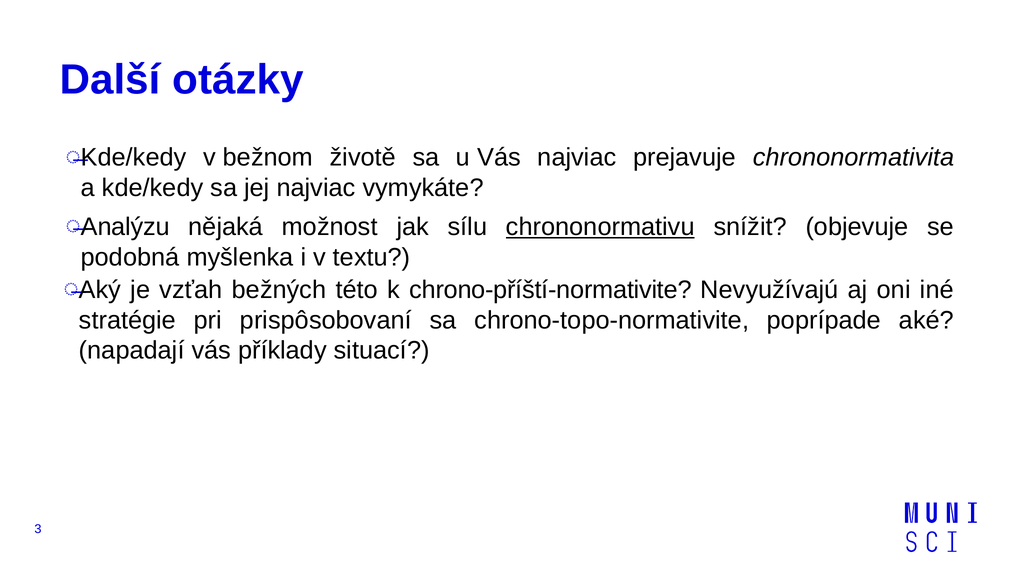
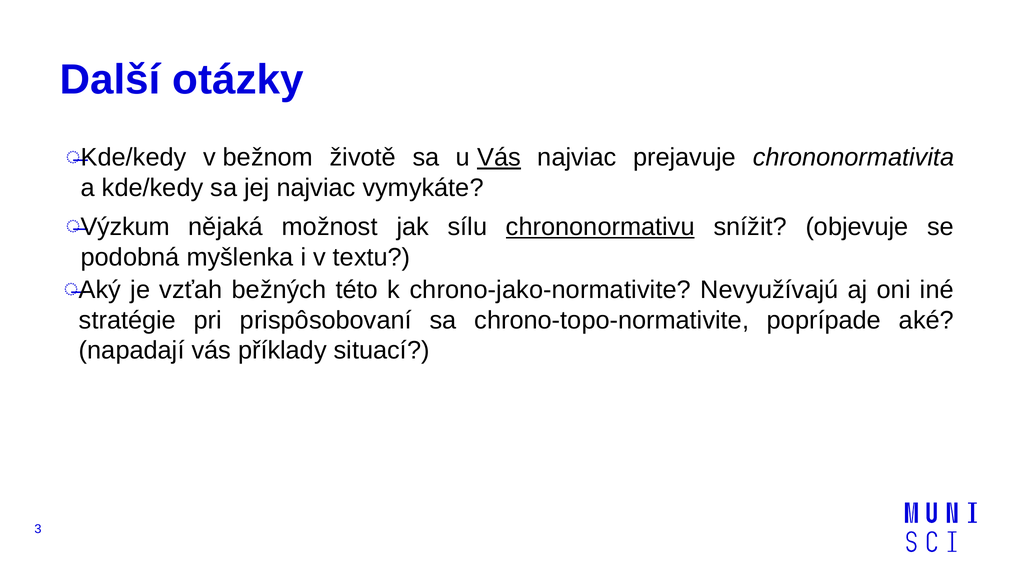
Vás at (499, 158) underline: none -> present
Analýzu: Analýzu -> Výzkum
chrono-příští-normativite: chrono-příští-normativite -> chrono-jako-normativite
